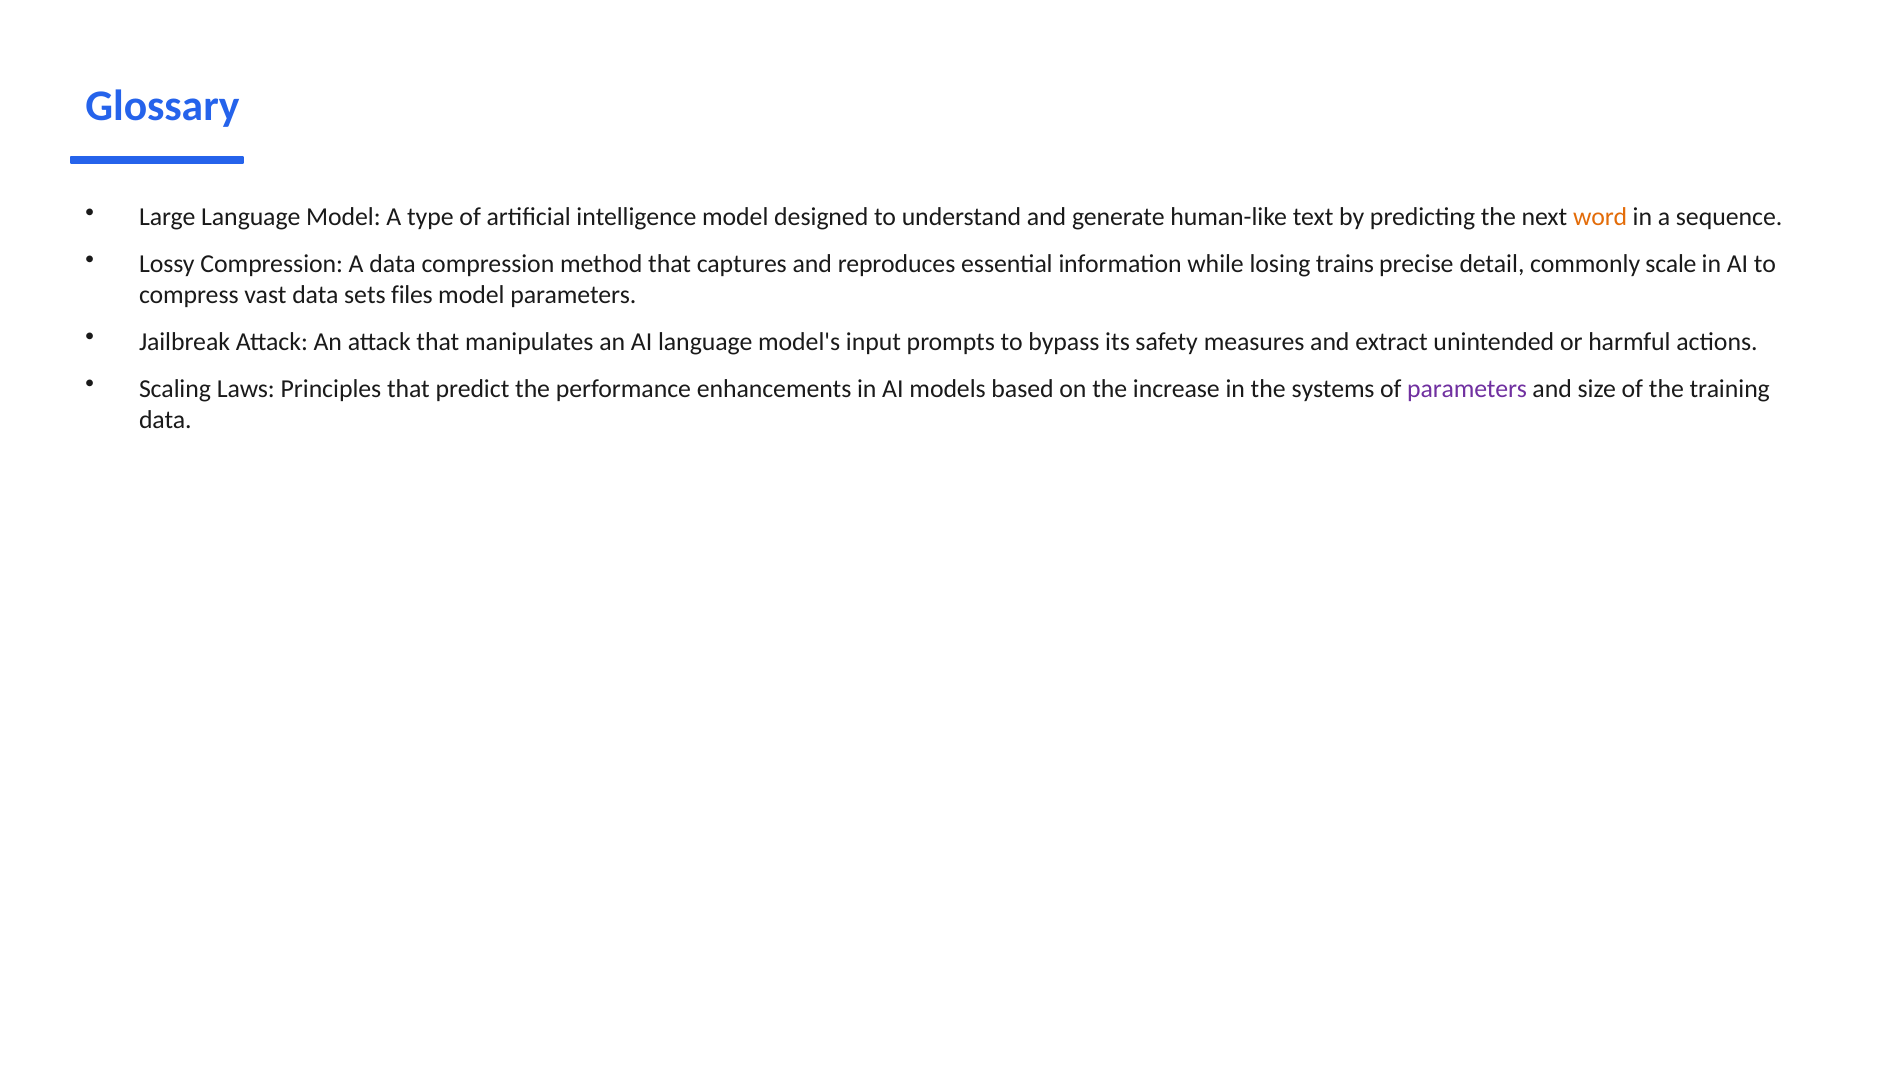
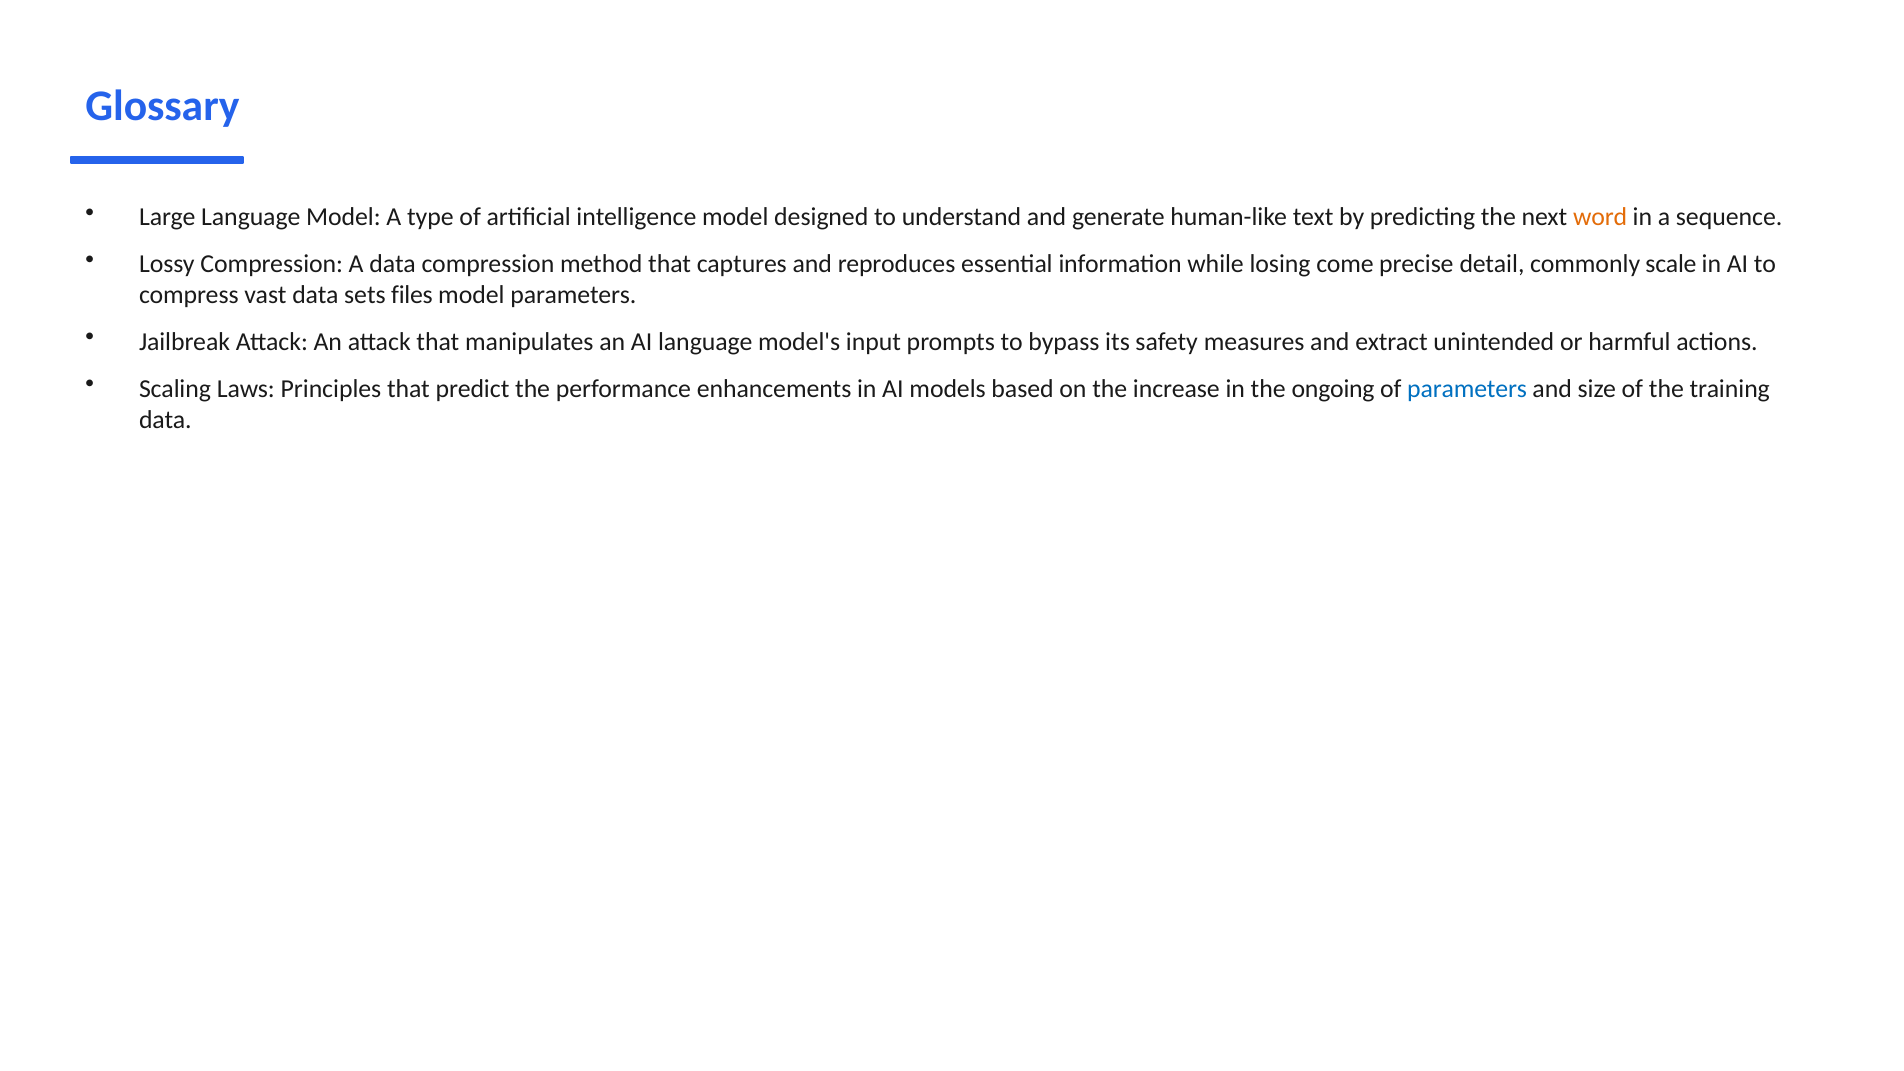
trains: trains -> come
systems: systems -> ongoing
parameters at (1467, 389) colour: purple -> blue
